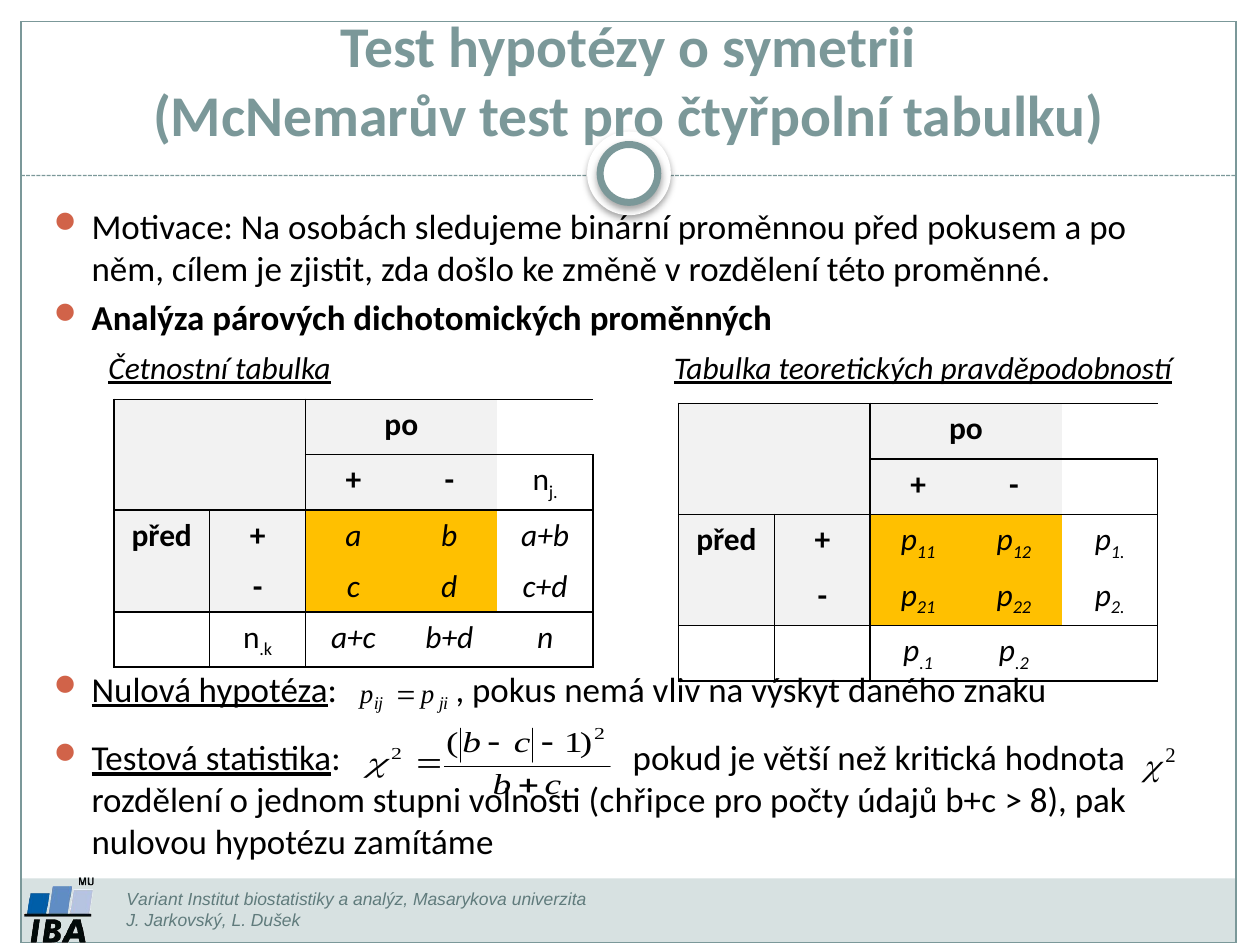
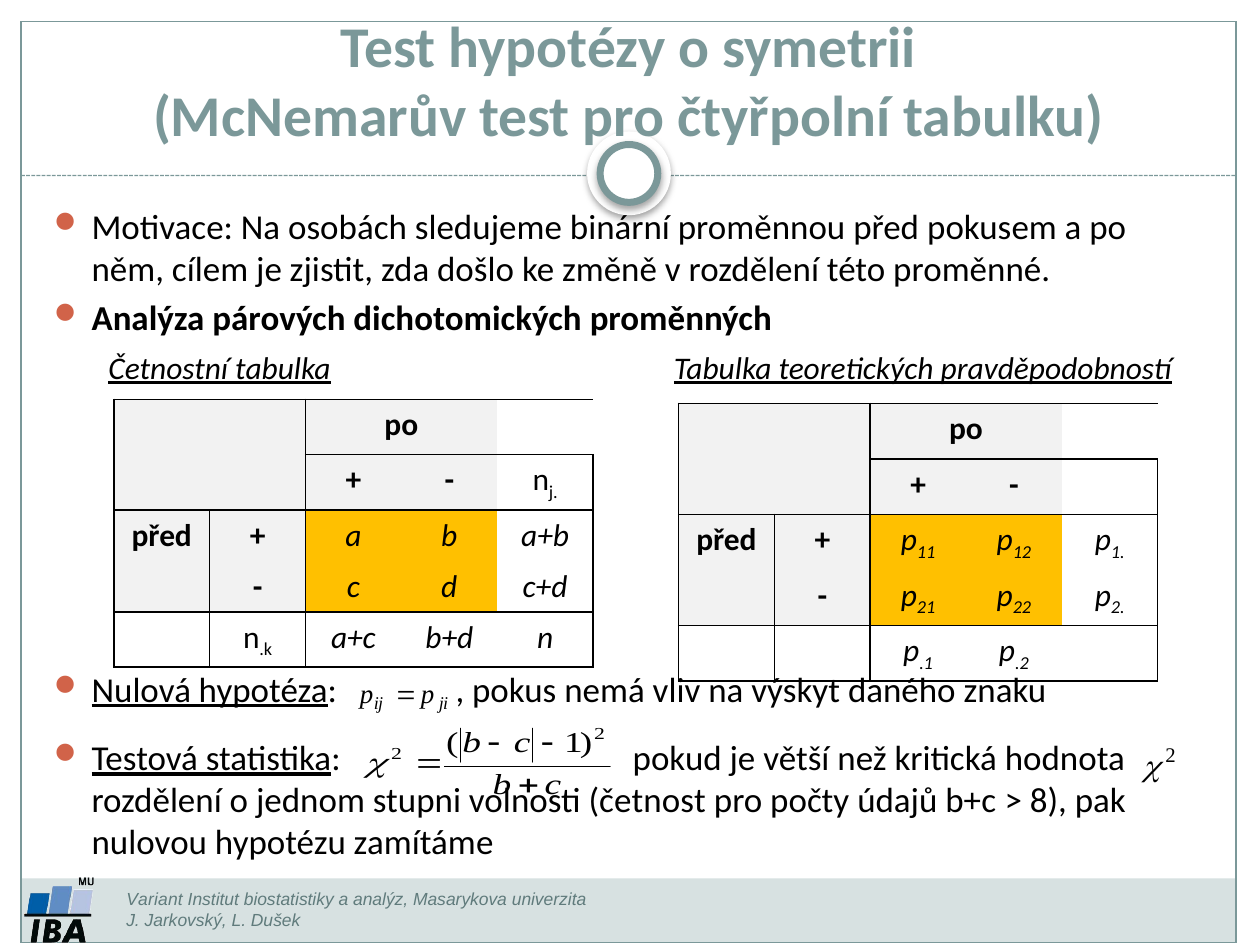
chřipce: chřipce -> četnost
